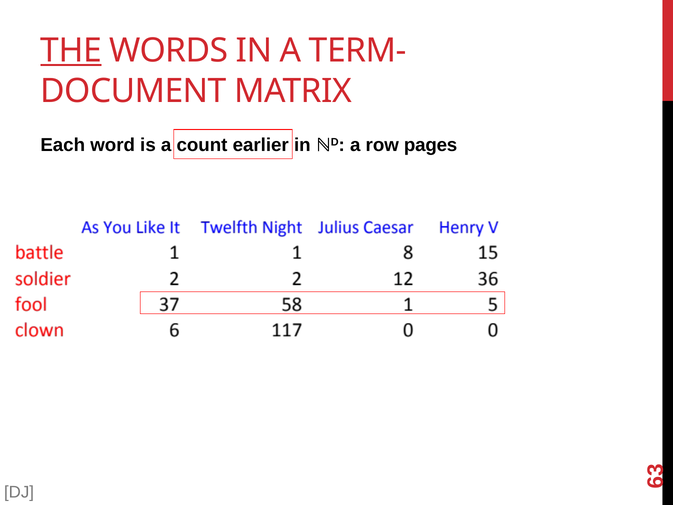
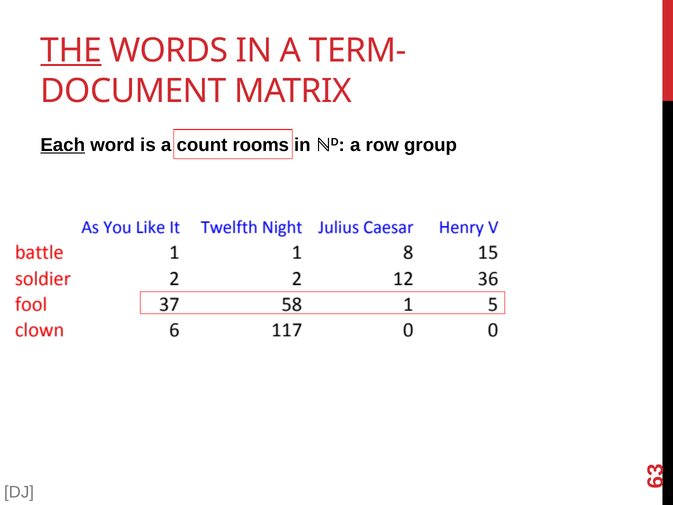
Each underline: none -> present
earlier: earlier -> rooms
pages: pages -> group
